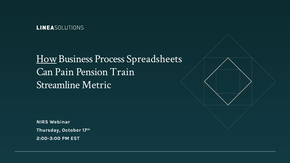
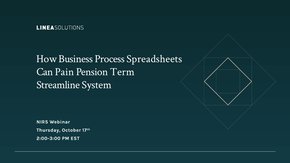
How underline: present -> none
Train: Train -> Term
Metric: Metric -> System
